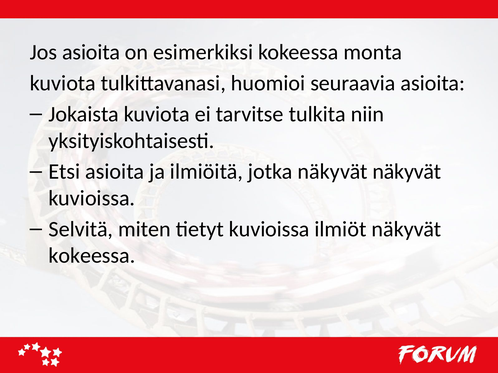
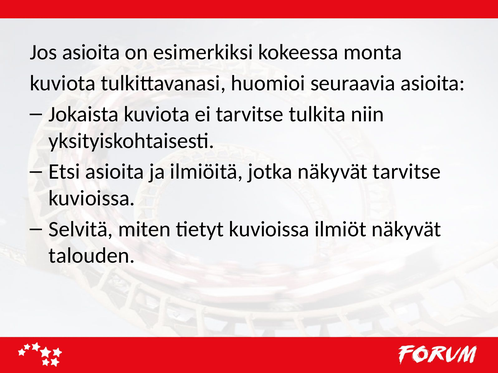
näkyvät näkyvät: näkyvät -> tarvitse
kokeessa at (92, 256): kokeessa -> talouden
